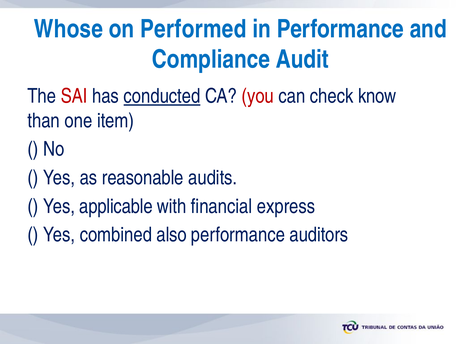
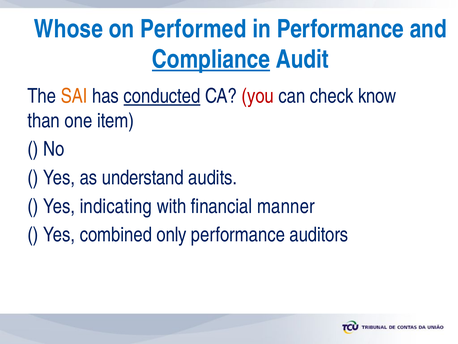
Compliance underline: none -> present
SAI colour: red -> orange
reasonable: reasonable -> understand
applicable: applicable -> indicating
express: express -> manner
also: also -> only
